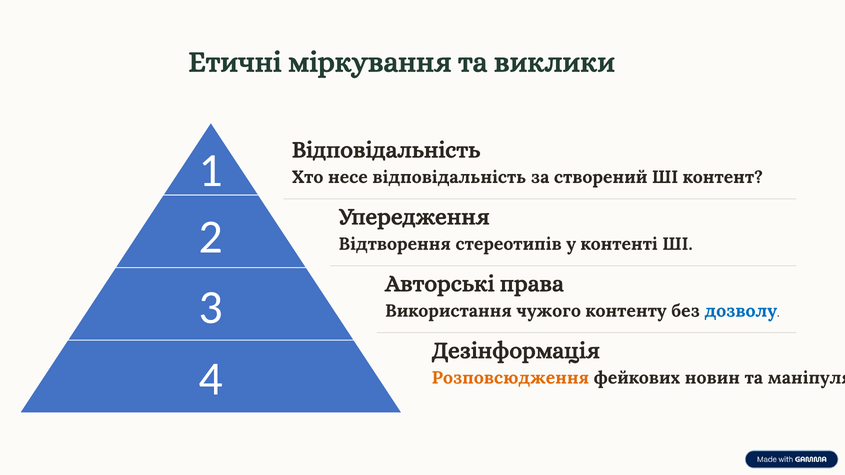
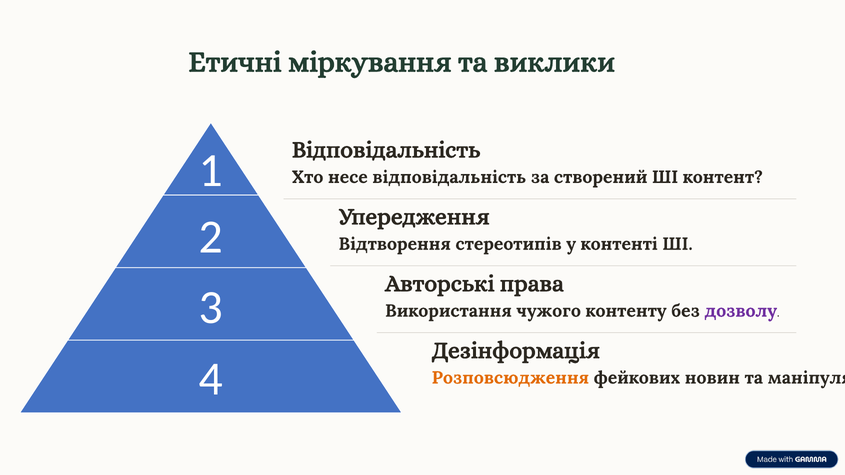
дозволу colour: blue -> purple
